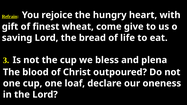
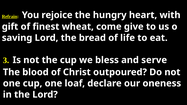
plena: plena -> serve
